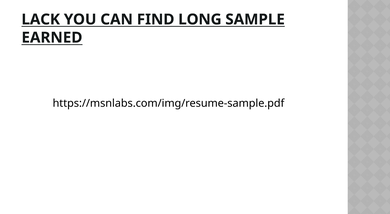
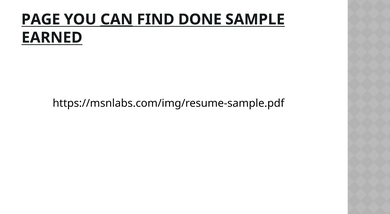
LACK: LACK -> PAGE
CAN underline: none -> present
LONG: LONG -> DONE
